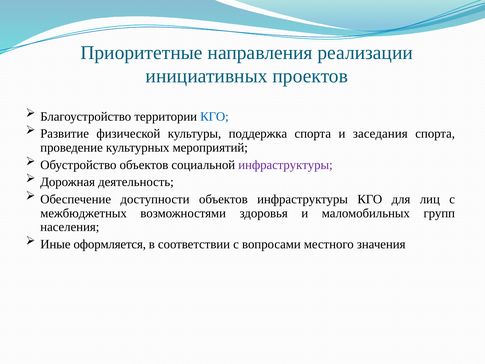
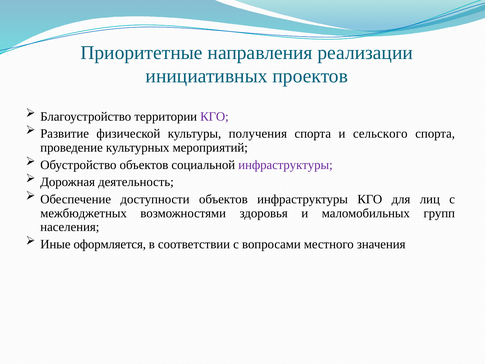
КГО at (214, 116) colour: blue -> purple
поддержка: поддержка -> получения
заседания: заседания -> сельского
